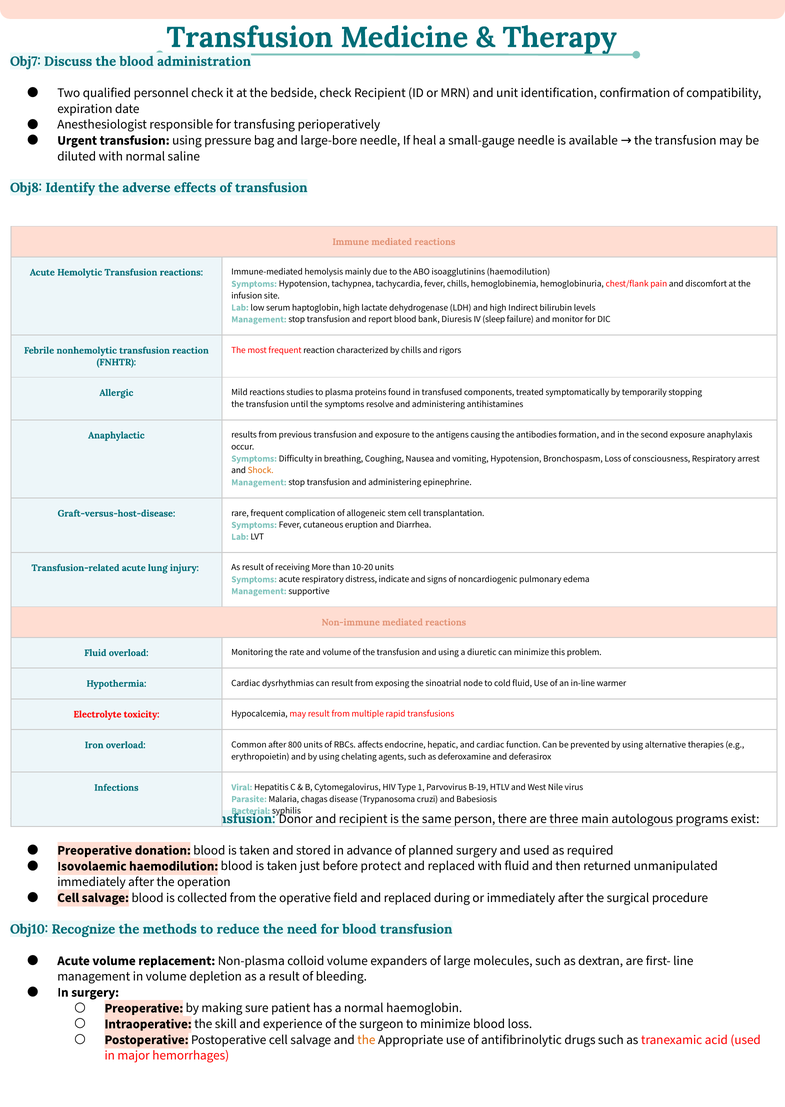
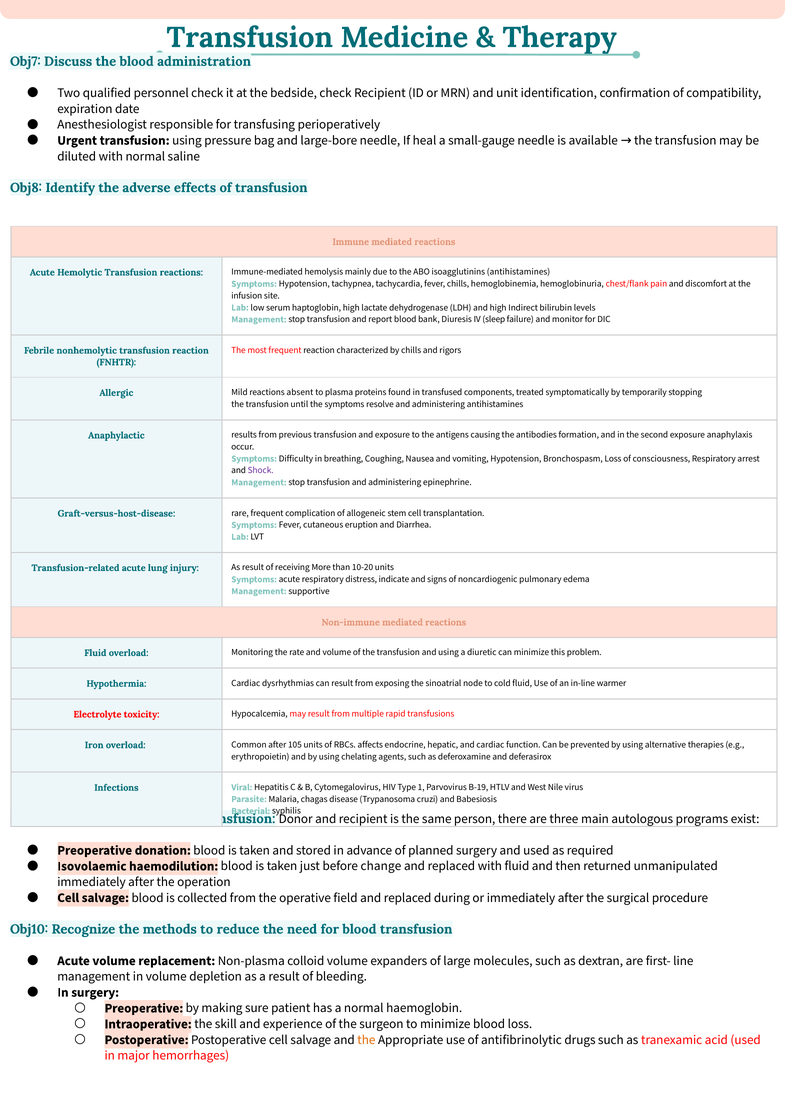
isoagglutinins haemodilution: haemodilution -> antihistamines
studies: studies -> absent
Shock colour: orange -> purple
800: 800 -> 105
protect: protect -> change
